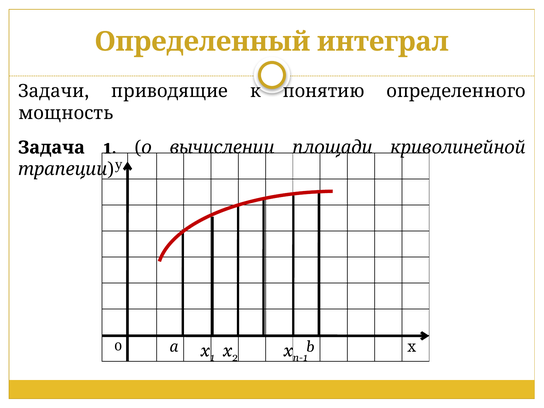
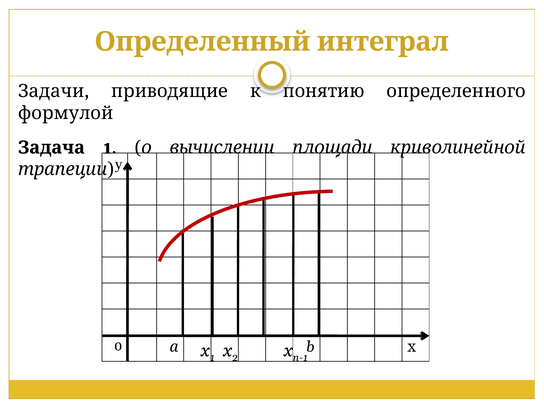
мощность: мощность -> формулой
